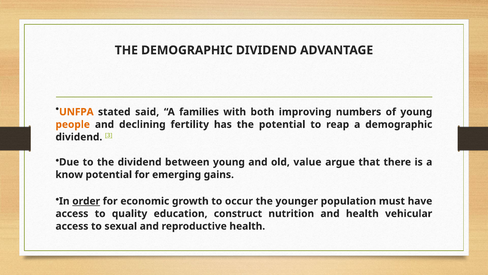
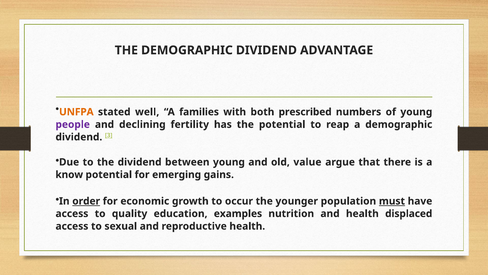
said: said -> well
improving: improving -> prescribed
people colour: orange -> purple
must underline: none -> present
construct: construct -> examples
vehicular: vehicular -> displaced
